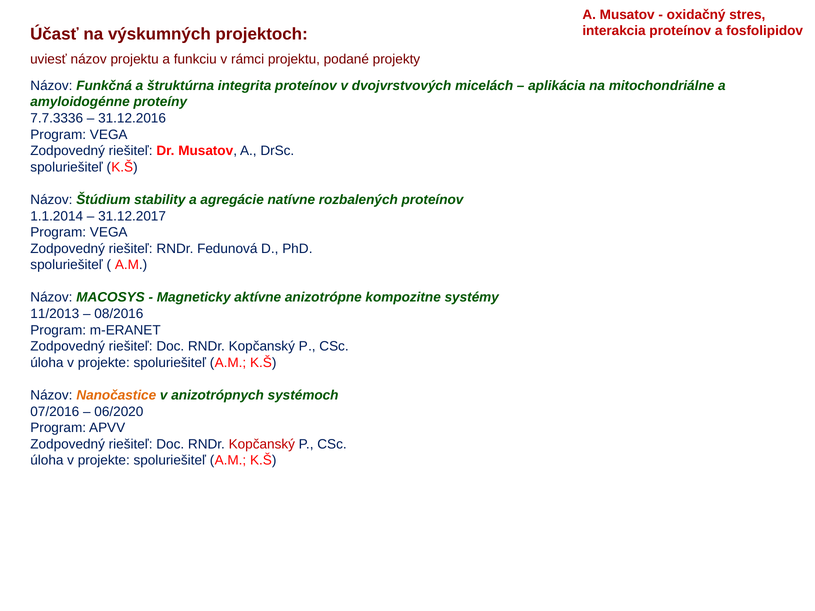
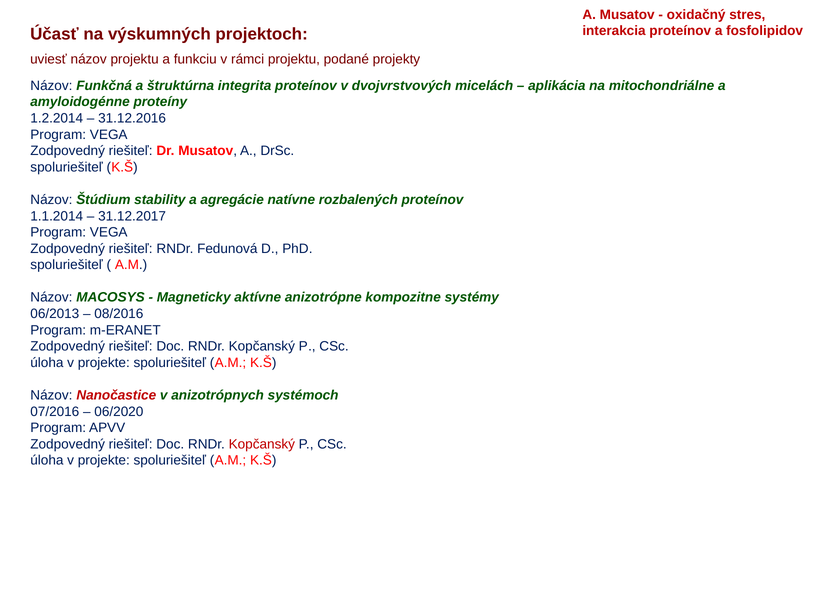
7.7.3336: 7.7.3336 -> 1.2.2014
11/2013: 11/2013 -> 06/2013
Nanočastice colour: orange -> red
